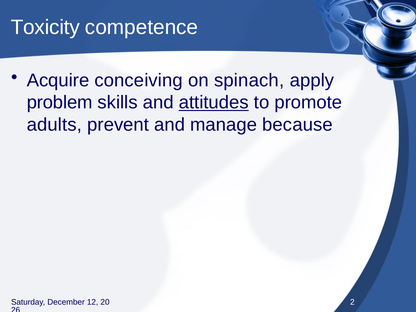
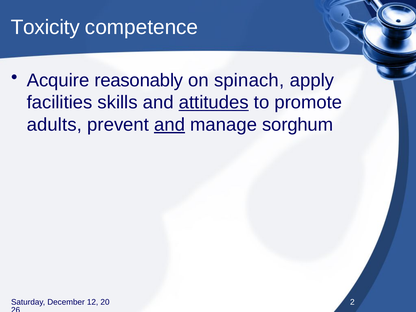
conceiving: conceiving -> reasonably
problem: problem -> facilities
and at (170, 125) underline: none -> present
because: because -> sorghum
